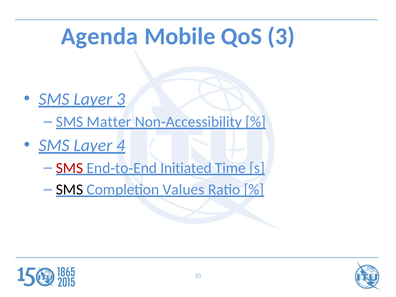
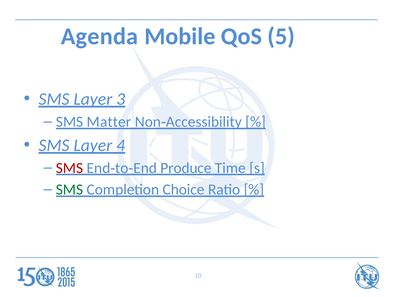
QoS 3: 3 -> 5
Initiated: Initiated -> Produce
SMS at (70, 190) colour: black -> green
Values: Values -> Choice
